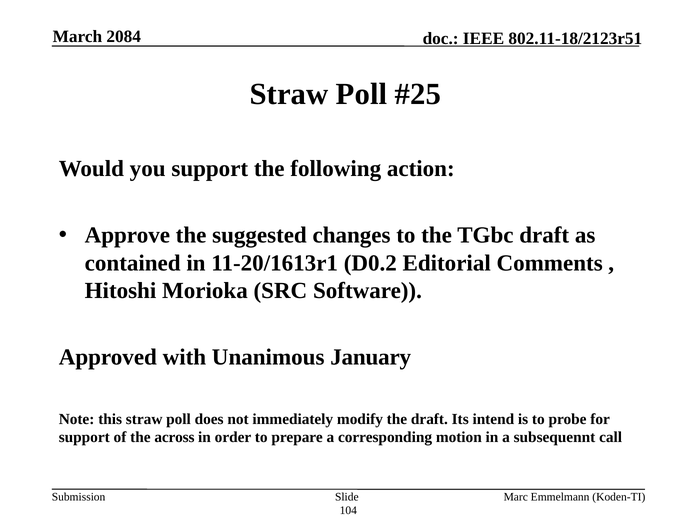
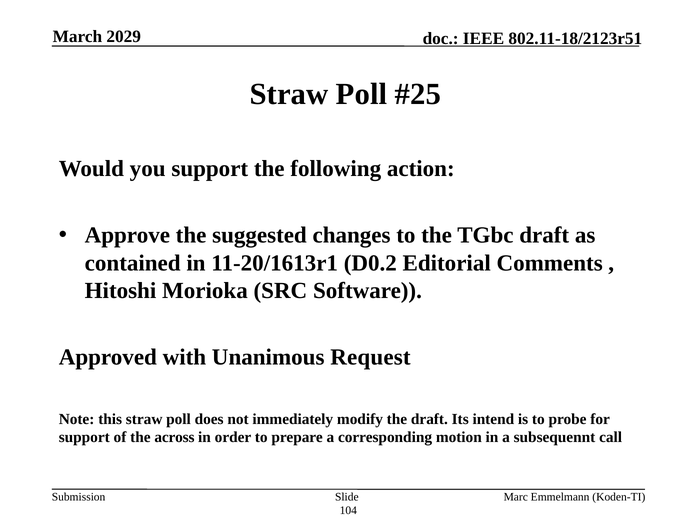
2084: 2084 -> 2029
January: January -> Request
